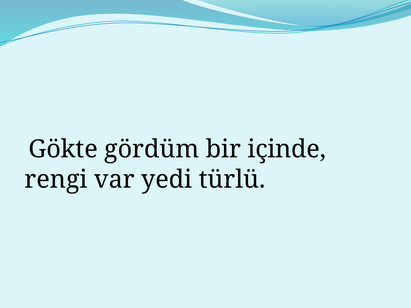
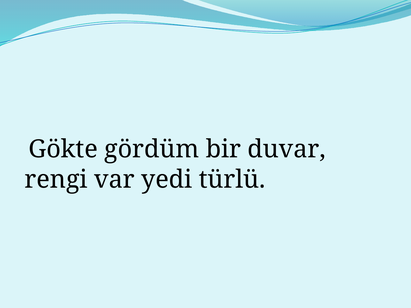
içinde: içinde -> duvar
